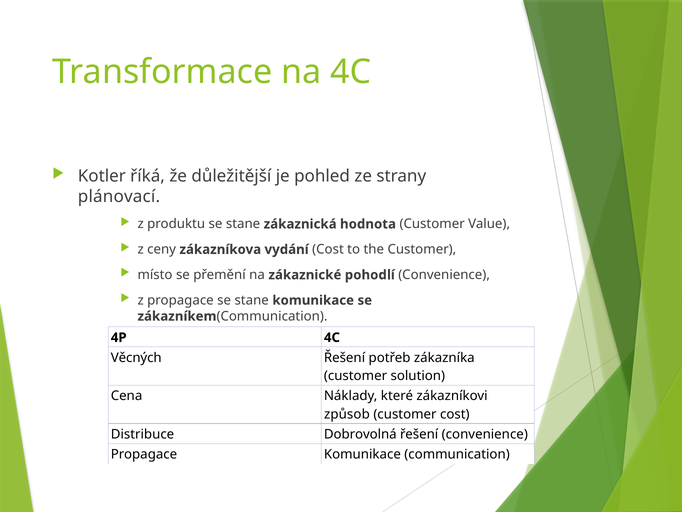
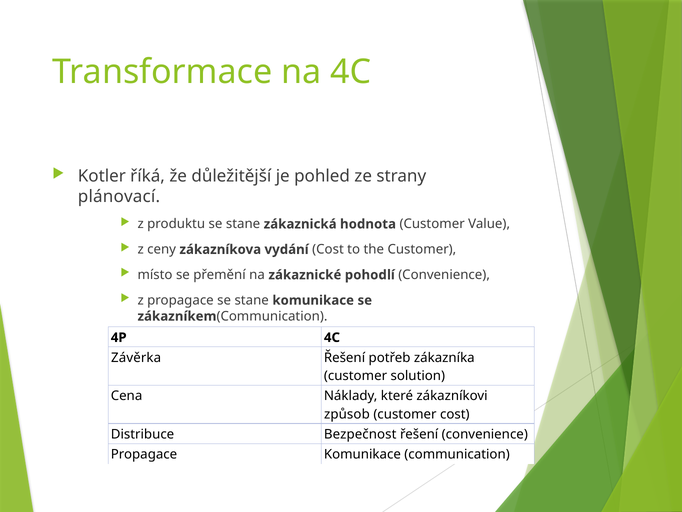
Věcných: Věcných -> Závěrka
Dobrovolná: Dobrovolná -> Bezpečnost
